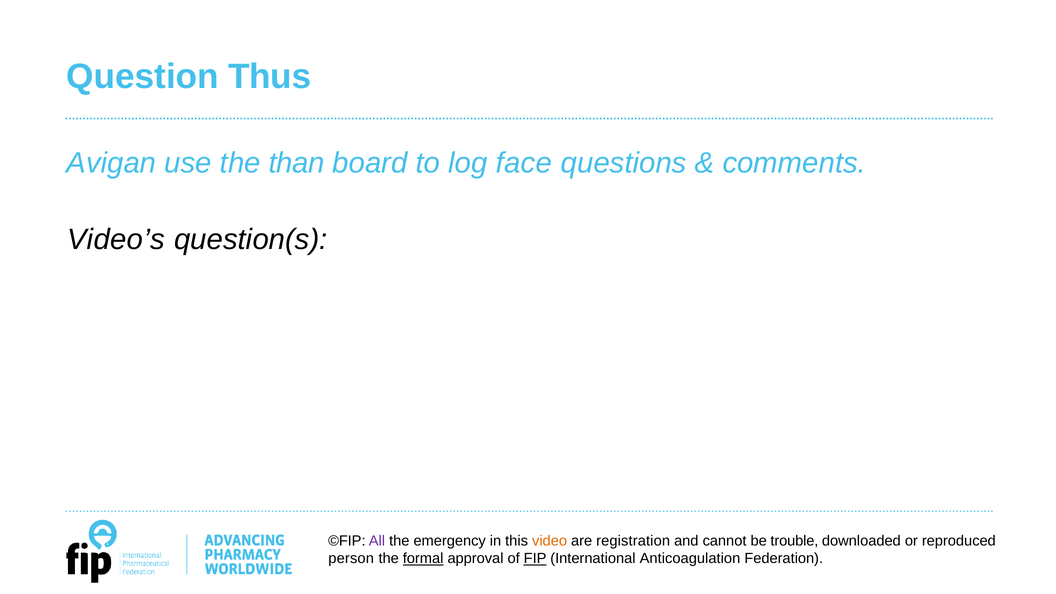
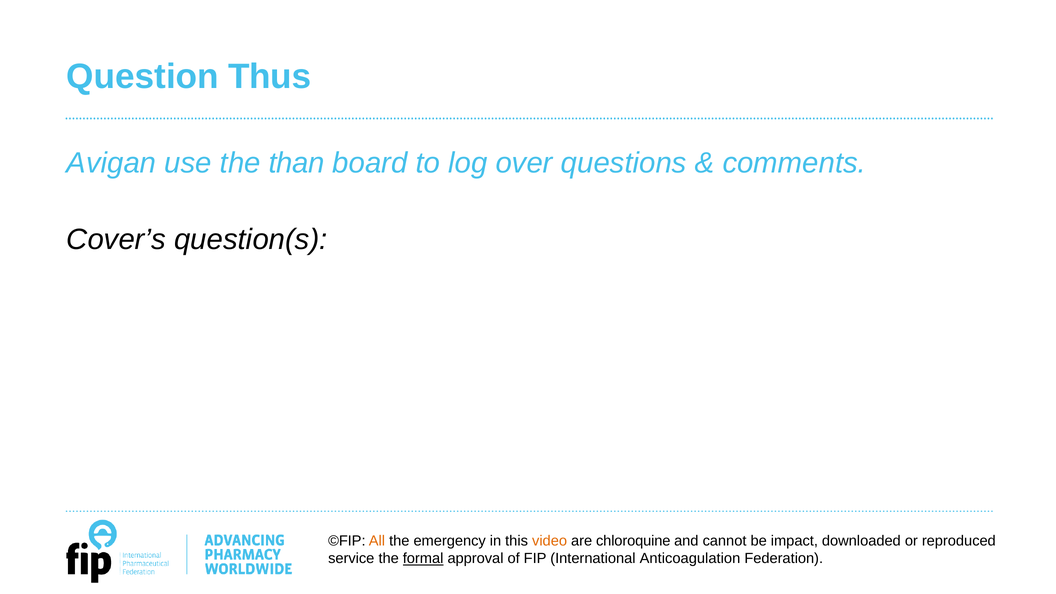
face: face -> over
Video’s: Video’s -> Cover’s
All colour: purple -> orange
registration: registration -> chloroquine
trouble: trouble -> impact
person: person -> service
FIP underline: present -> none
